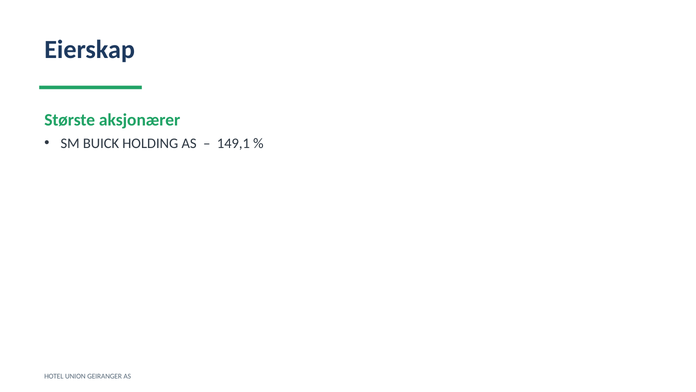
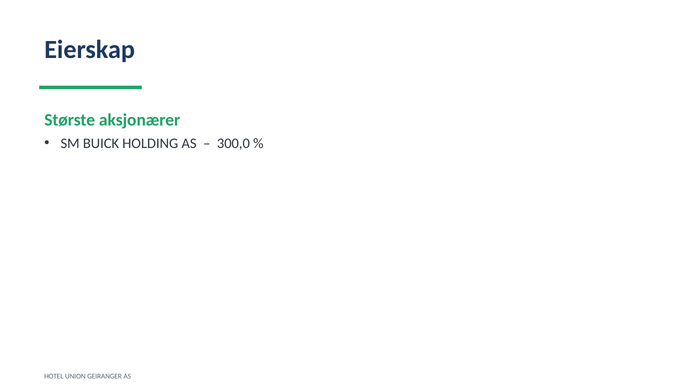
149,1: 149,1 -> 300,0
